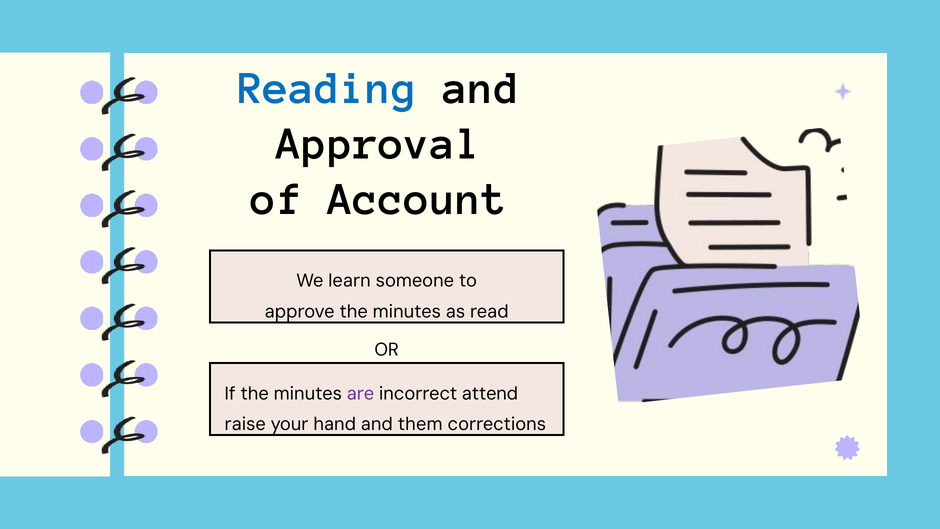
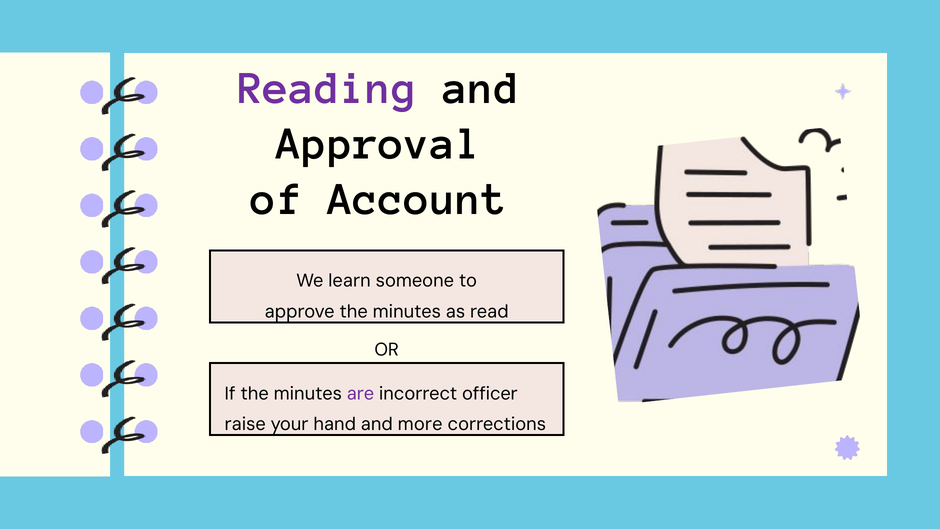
Reading colour: blue -> purple
attend: attend -> officer
them: them -> more
